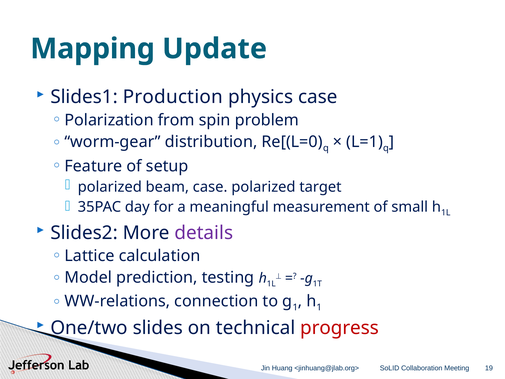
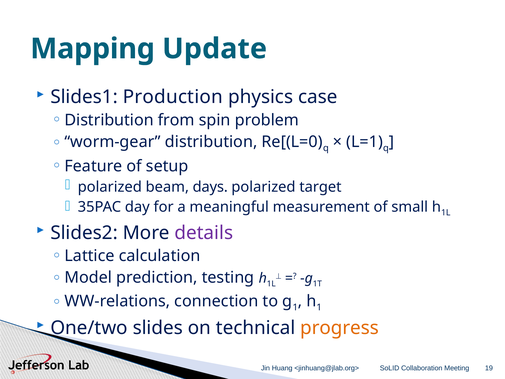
Polarization at (109, 120): Polarization -> Distribution
beam case: case -> days
progress colour: red -> orange
